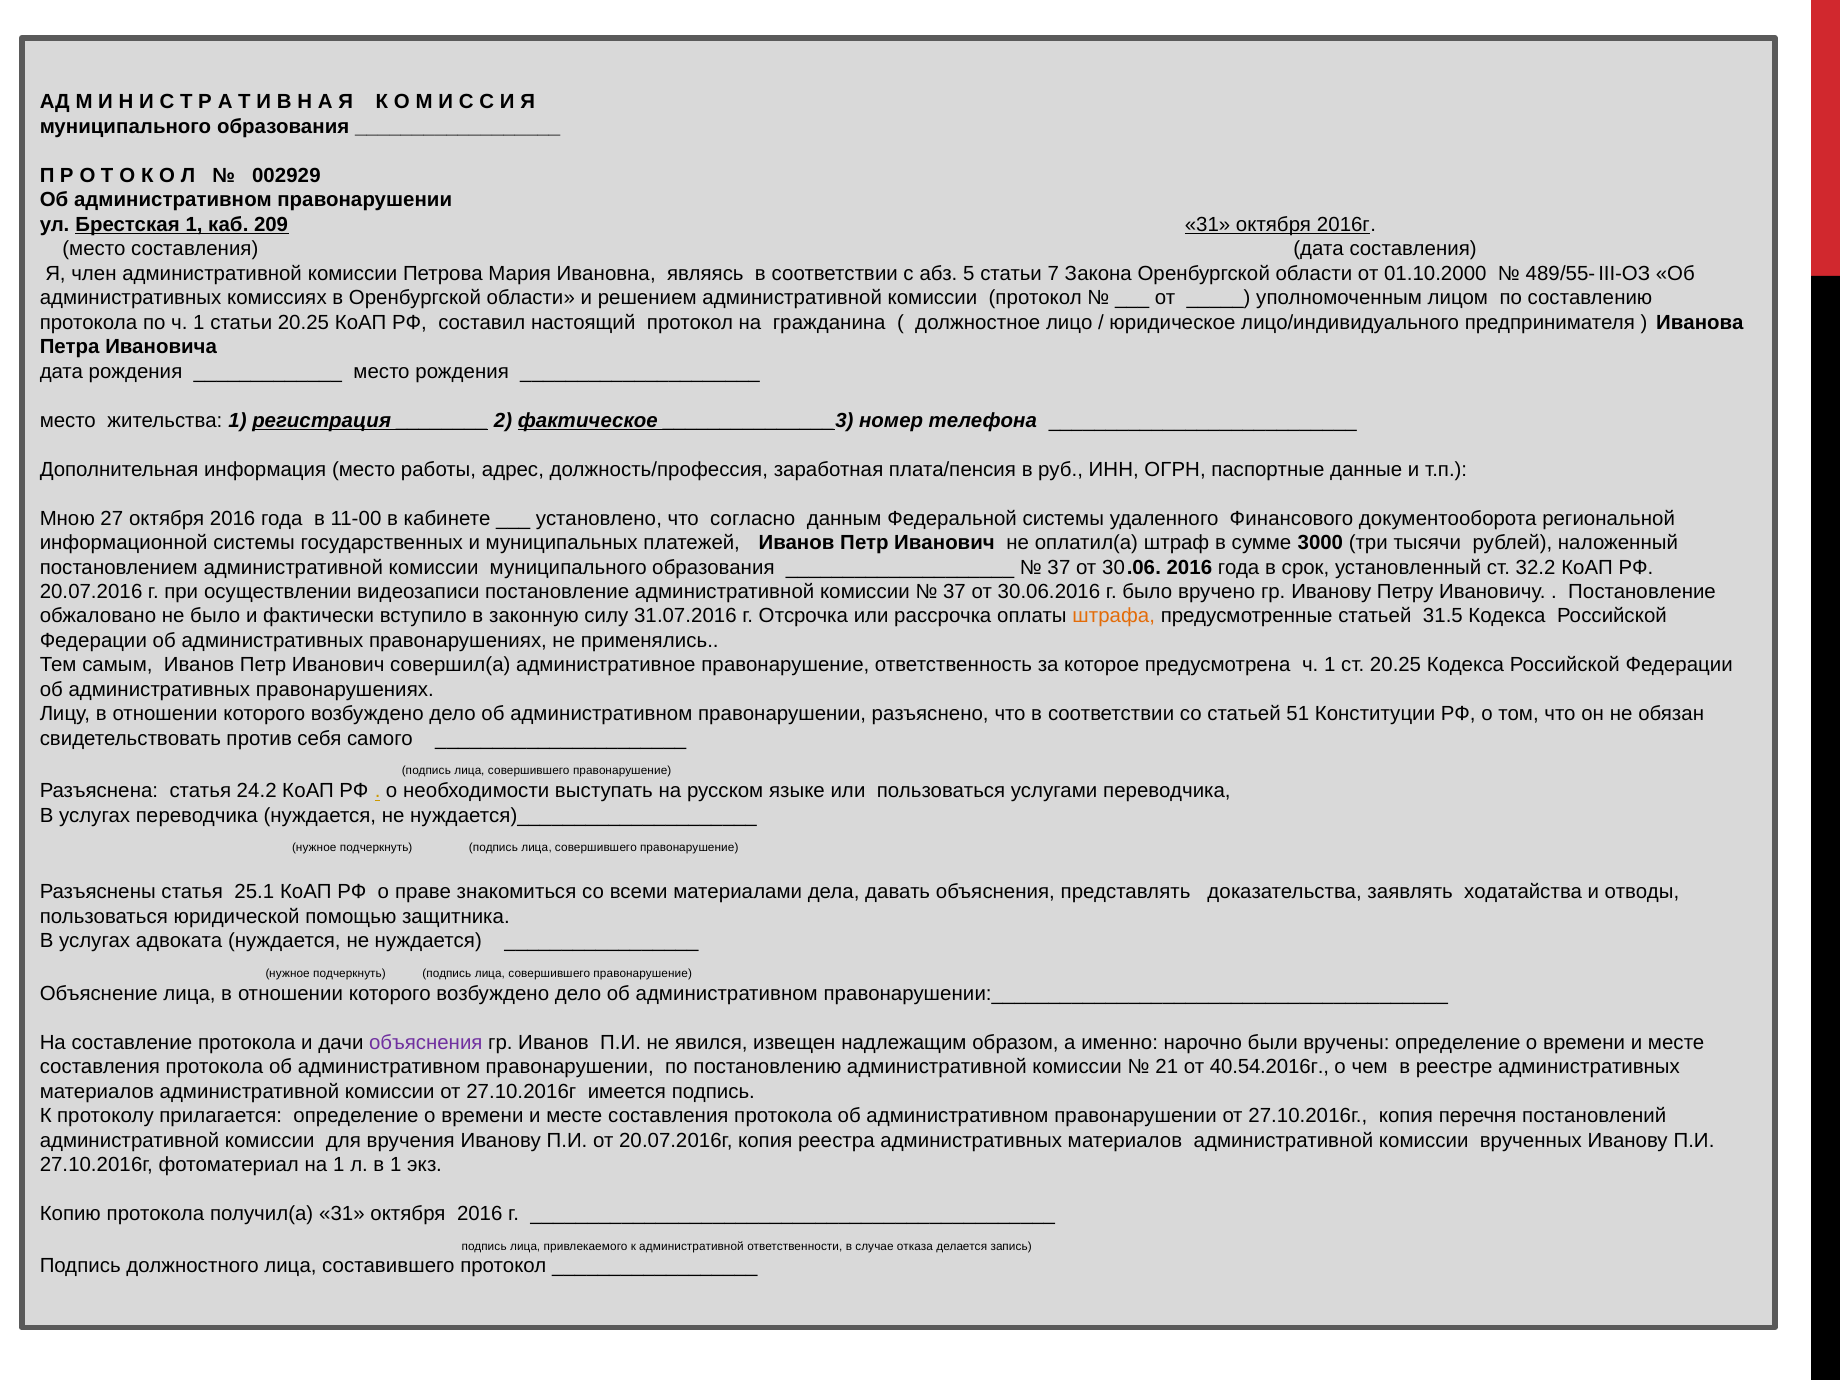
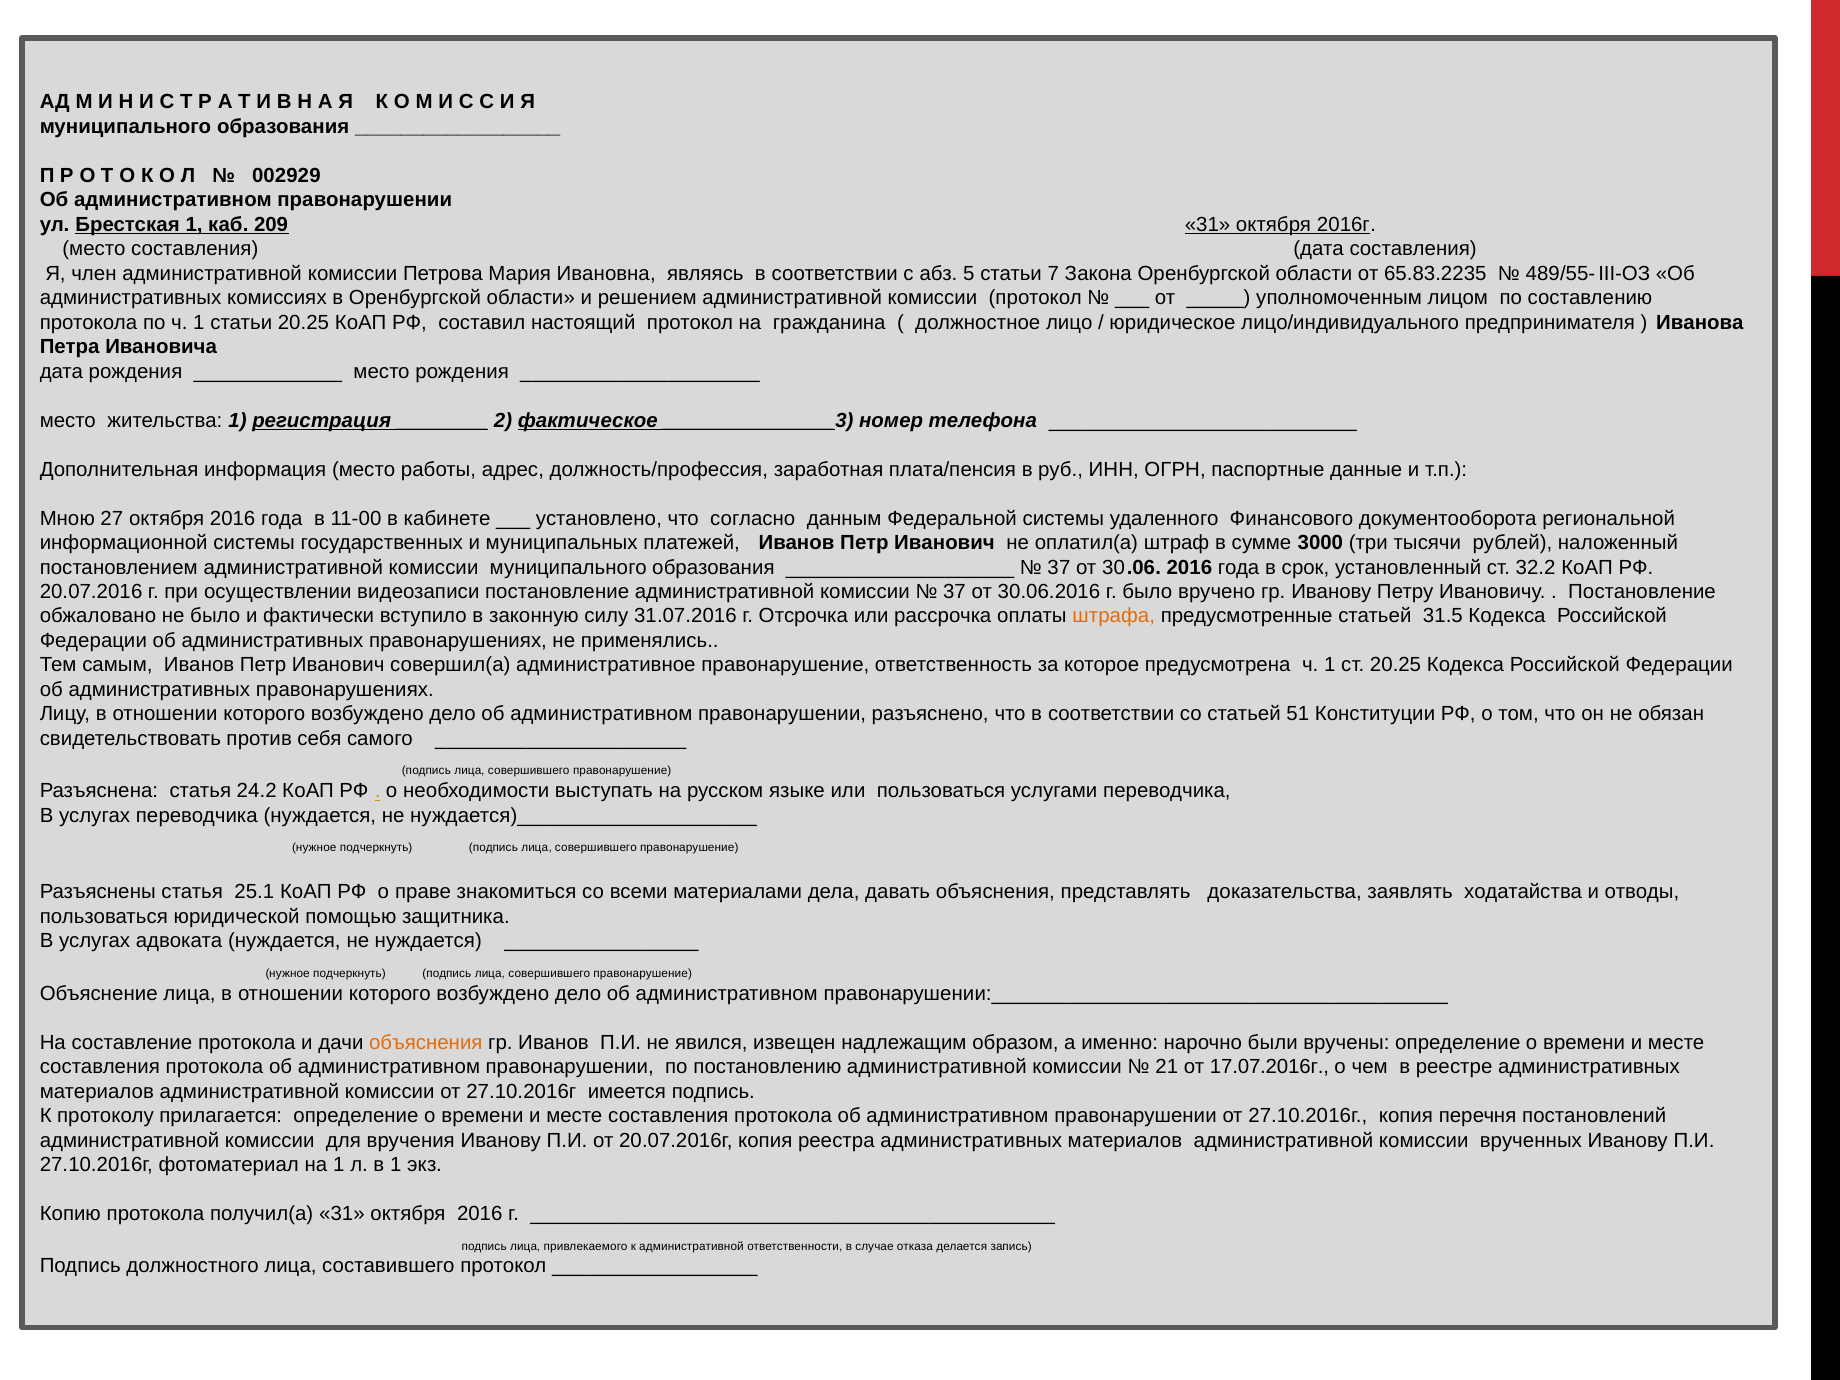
01.10.2000: 01.10.2000 -> 65.83.2235
объяснения at (426, 1042) colour: purple -> orange
40.54.2016г: 40.54.2016г -> 17.07.2016г
